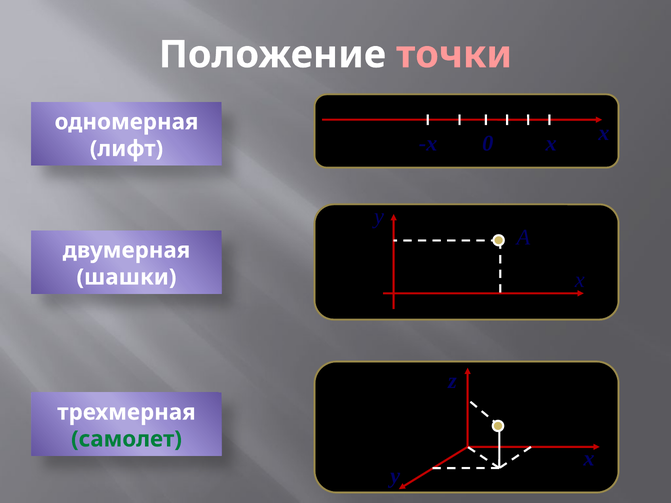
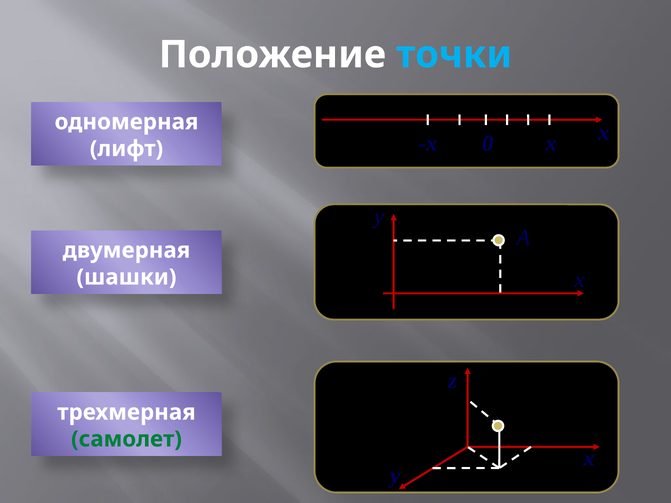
точки colour: pink -> light blue
